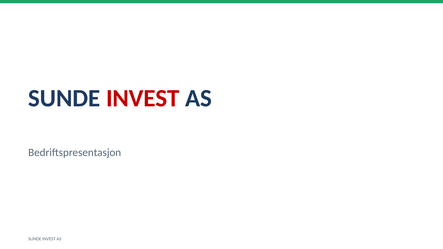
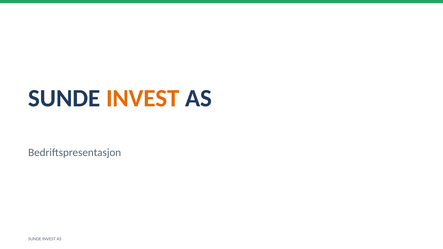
INVEST at (143, 98) colour: red -> orange
